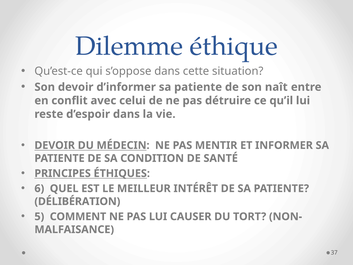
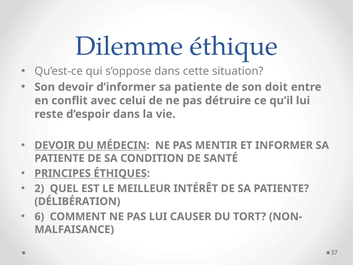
naît: naît -> doit
6: 6 -> 2
5: 5 -> 6
